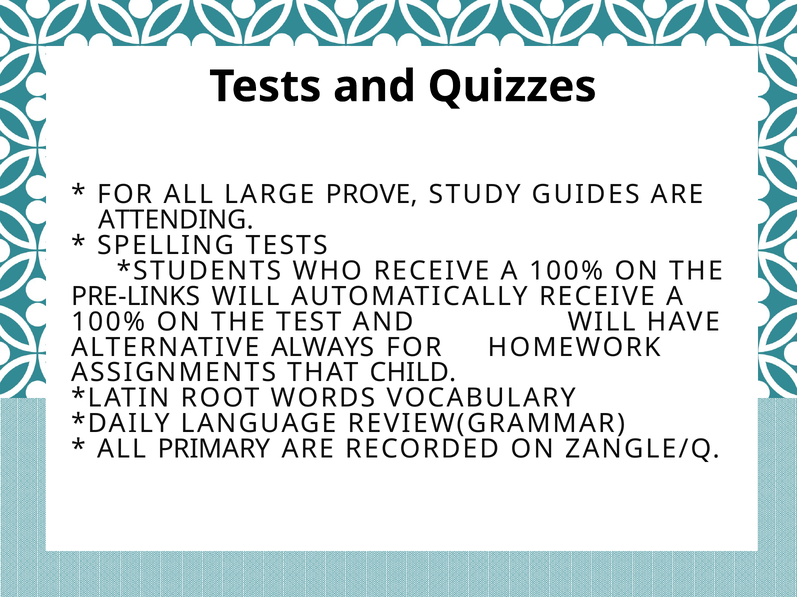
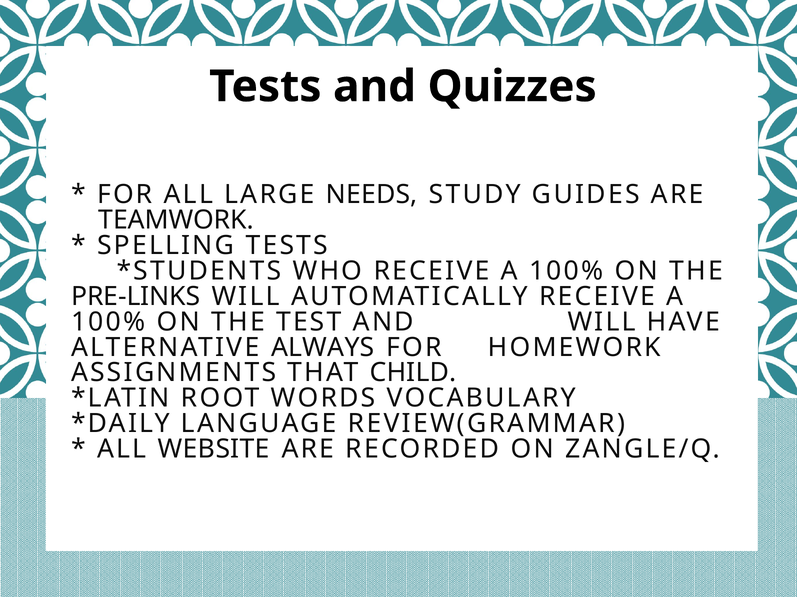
PROVE: PROVE -> NEEDS
ATTENDING: ATTENDING -> TEAMWORK
PRIMARY: PRIMARY -> WEBSITE
